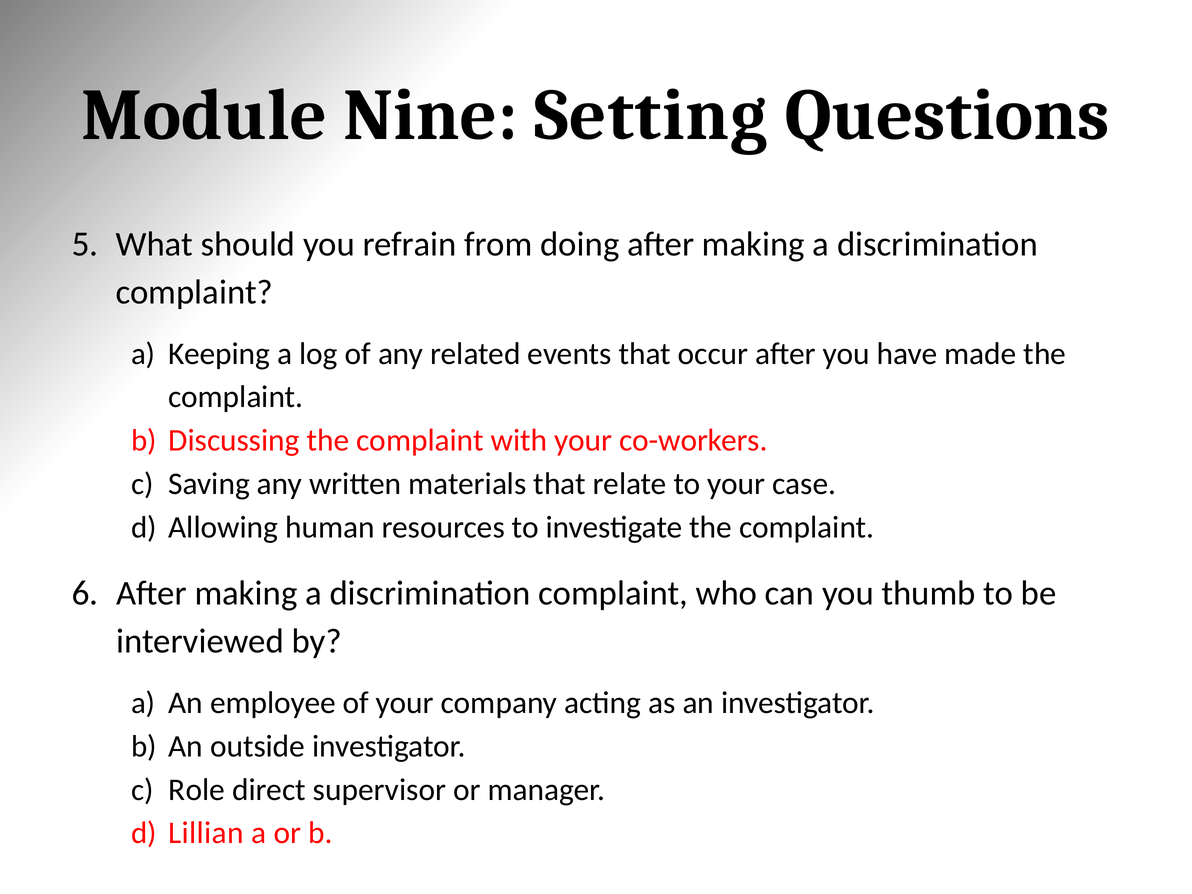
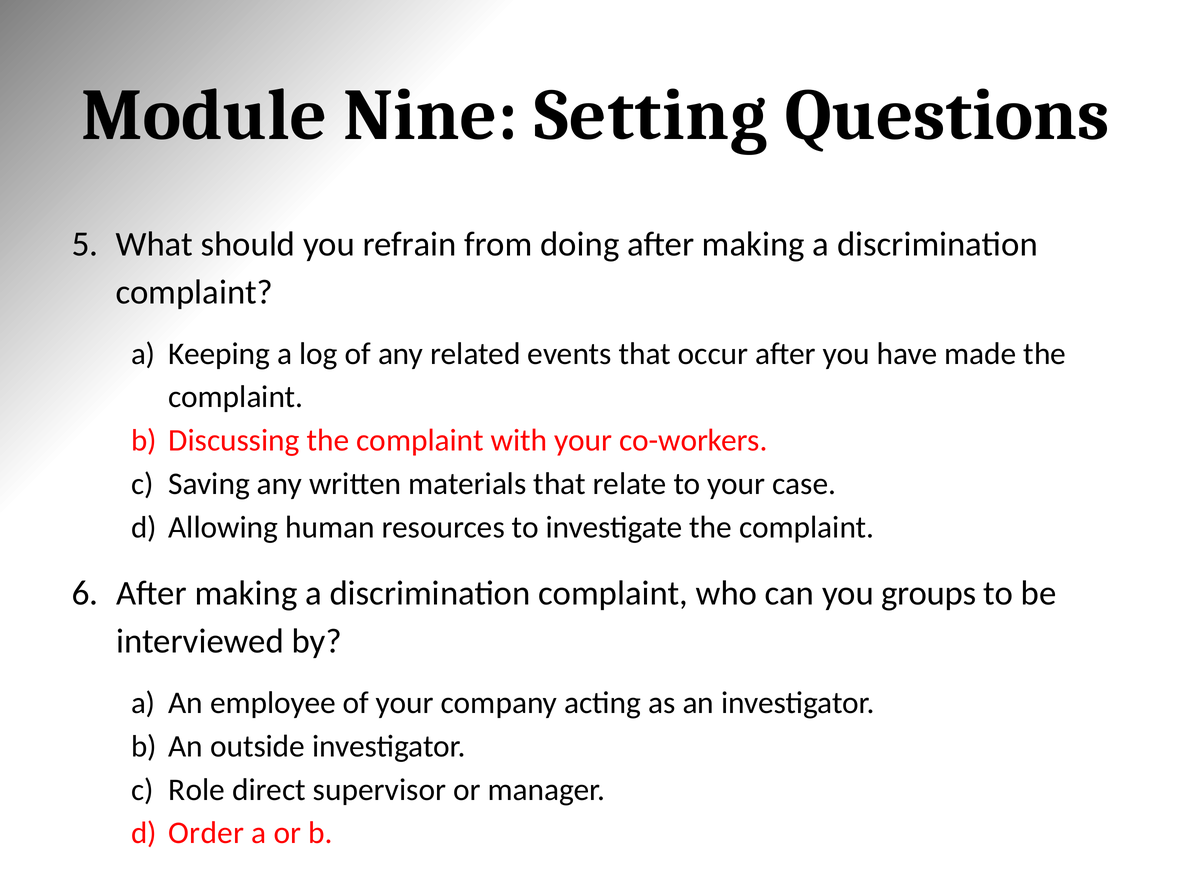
thumb: thumb -> groups
Lillian: Lillian -> Order
